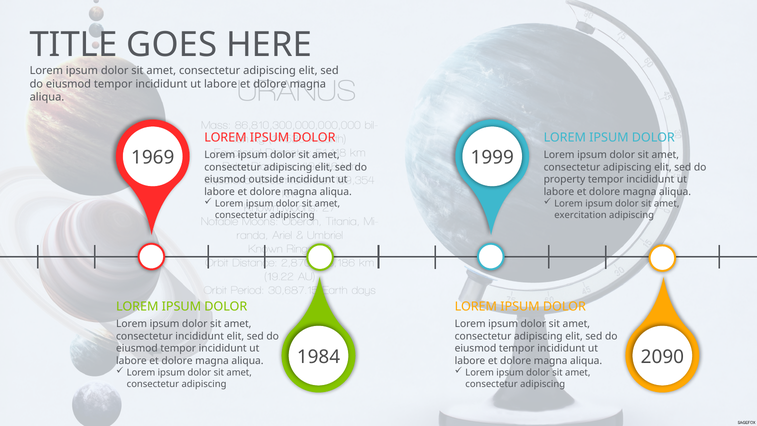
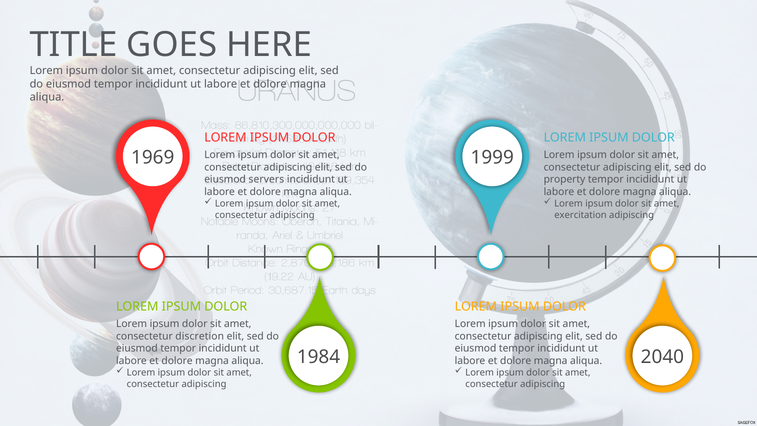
outside: outside -> servers
consectetur incididunt: incididunt -> discretion
2090: 2090 -> 2040
